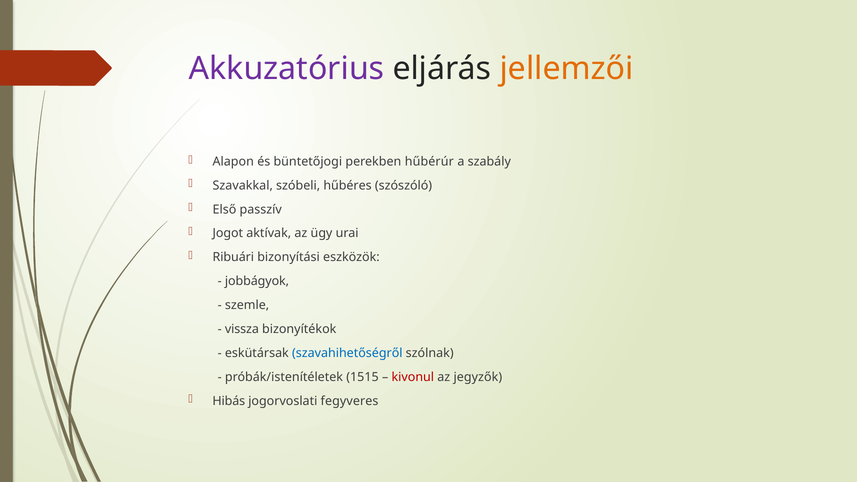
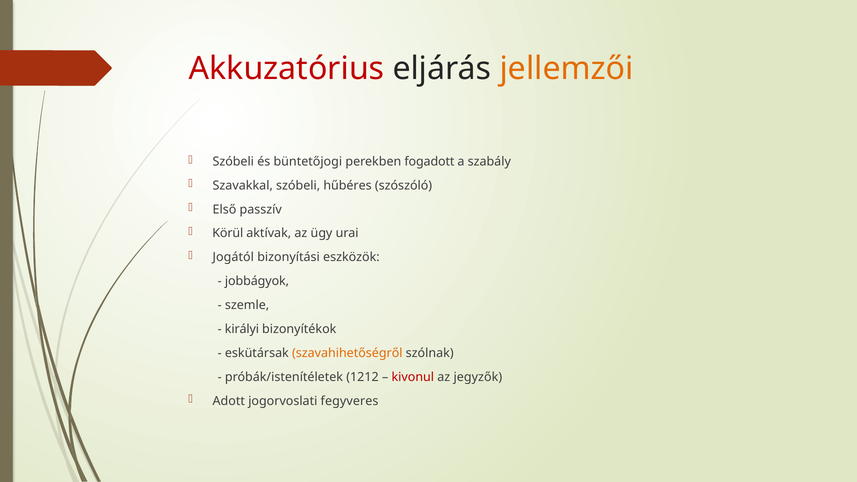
Akkuzatórius colour: purple -> red
Alapon at (233, 162): Alapon -> Szóbeli
hűbérúr: hűbérúr -> fogadott
Jogot: Jogot -> Körül
Ribuári: Ribuári -> Jogától
vissza: vissza -> királyi
szavahihetőségről colour: blue -> orange
1515: 1515 -> 1212
Hibás: Hibás -> Adott
